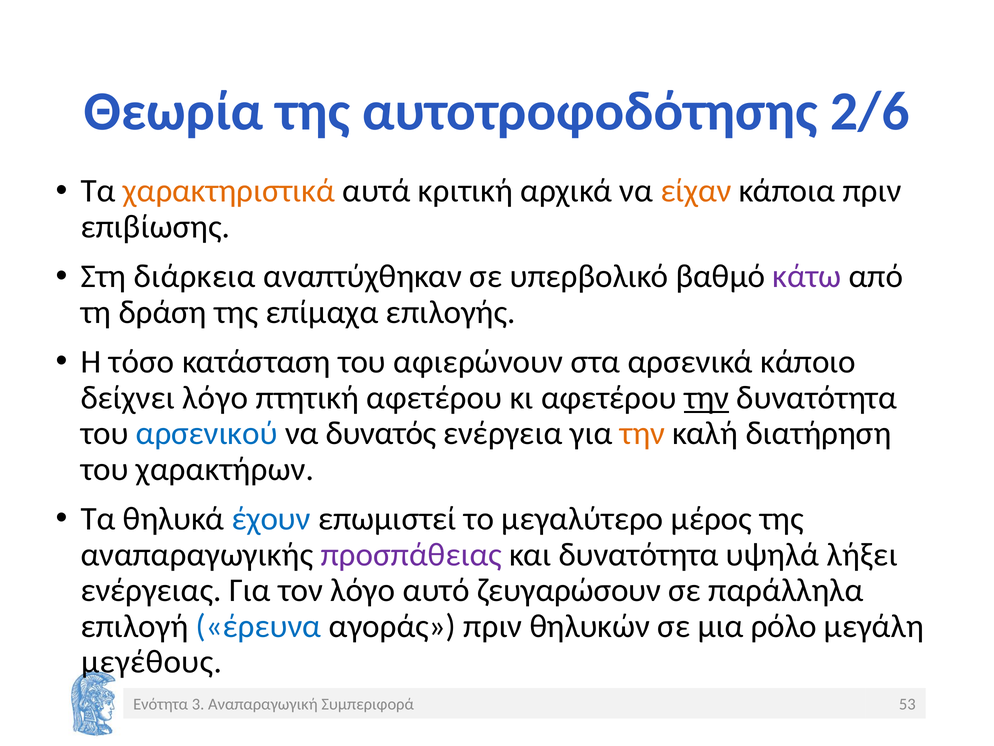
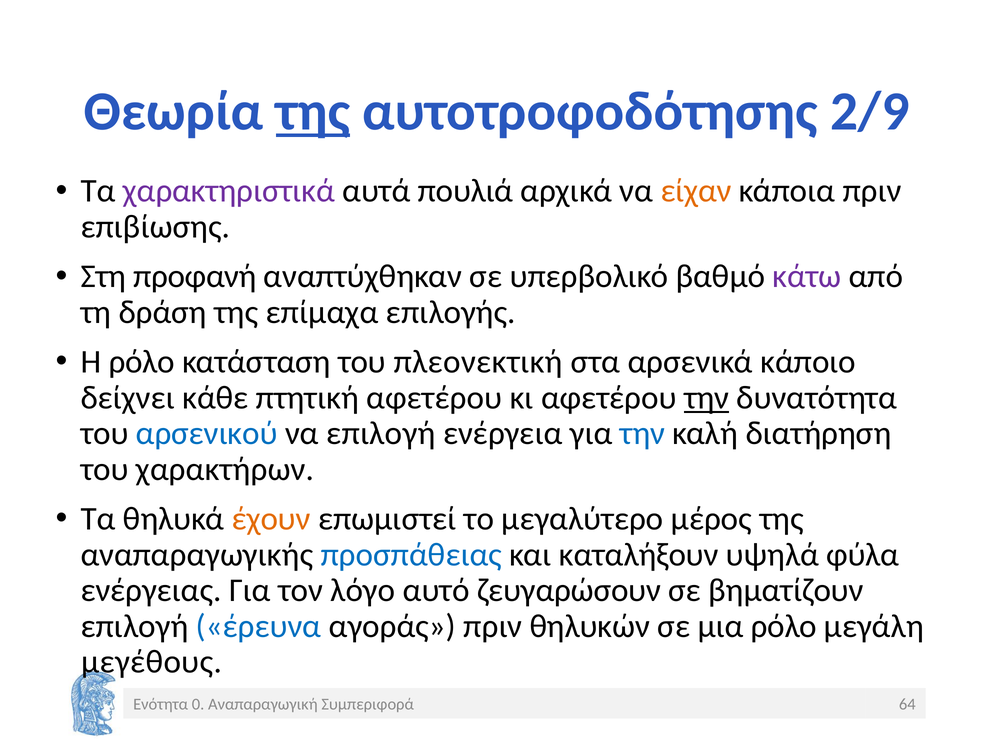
της at (313, 111) underline: none -> present
2/6: 2/6 -> 2/9
χαρακτηριστικά colour: orange -> purple
κριτική: κριτική -> πουλιά
διάρκεια: διάρκεια -> προφανή
Η τόσο: τόσο -> ρόλο
αφιερώνουν: αφιερώνουν -> πλεονεκτική
δείχνει λόγο: λόγο -> κάθε
να δυνατός: δυνατός -> επιλογή
την at (642, 433) colour: orange -> blue
έχουν colour: blue -> orange
προσπάθειας colour: purple -> blue
και δυνατότητα: δυνατότητα -> καταλήξουν
λήξει: λήξει -> φύλα
παράλληλα: παράλληλα -> βηματίζουν
3: 3 -> 0
53: 53 -> 64
